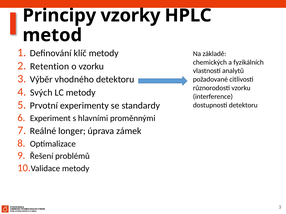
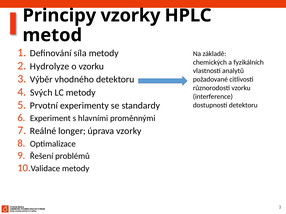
klíč: klíč -> síla
Retention: Retention -> Hydrolyze
úprava zámek: zámek -> vzorky
